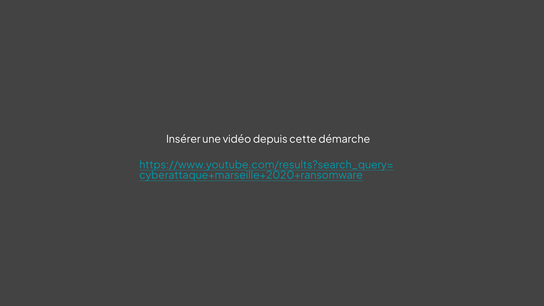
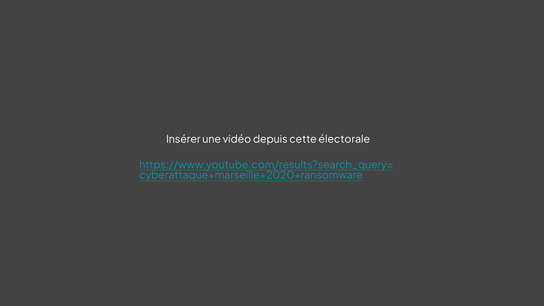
démarche: démarche -> électorale
